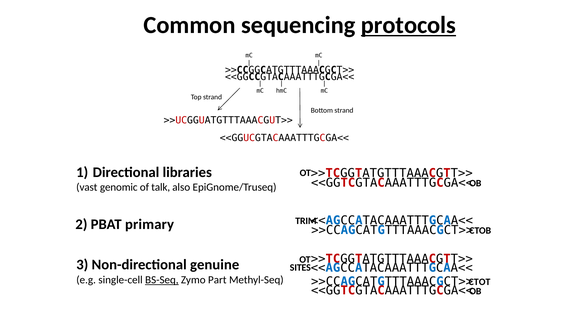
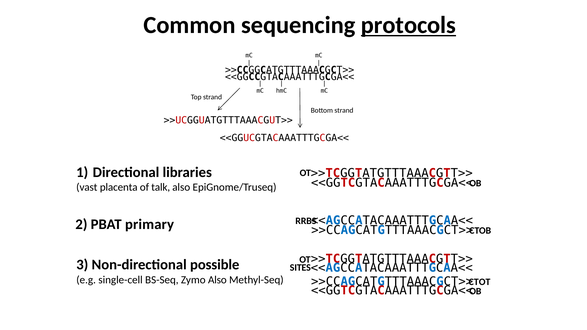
genomic: genomic -> placenta
TRIM: TRIM -> RRBS
genuine: genuine -> possible
BS-Seq underline: present -> none
Zymo Part: Part -> Also
